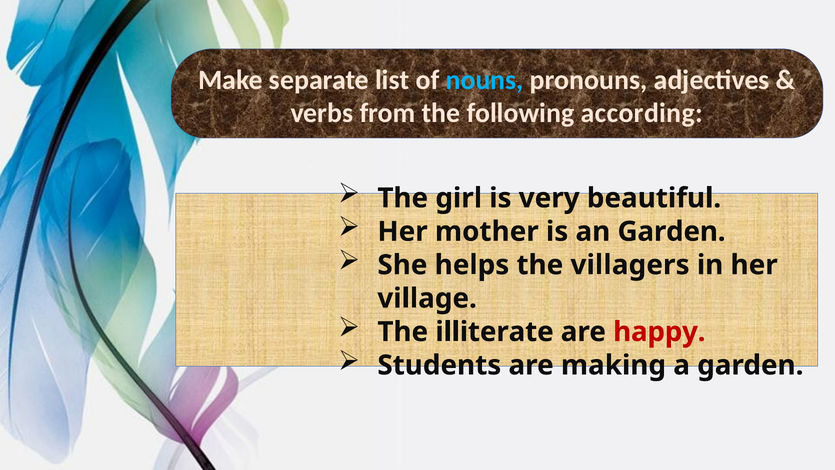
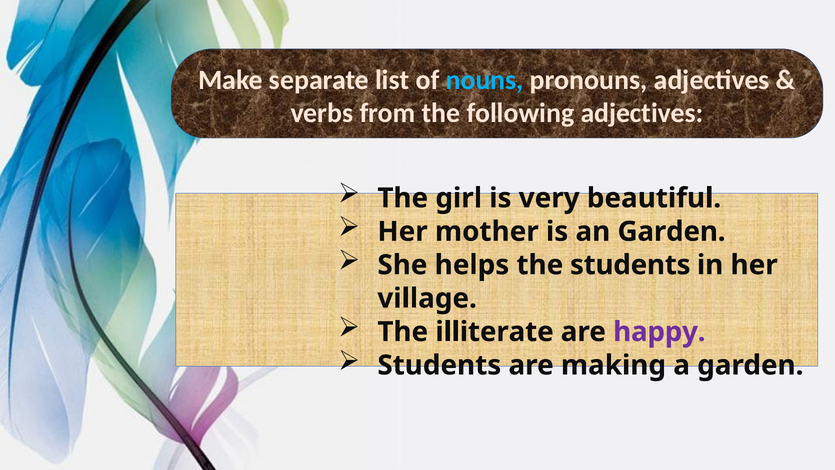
following according: according -> adjectives
the villagers: villagers -> students
happy colour: red -> purple
